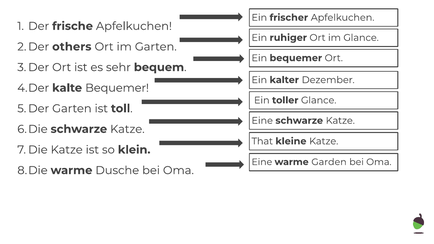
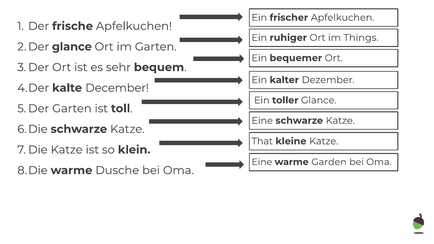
im Glance: Glance -> Things
others at (72, 47): others -> glance
kalte Bequemer: Bequemer -> December
